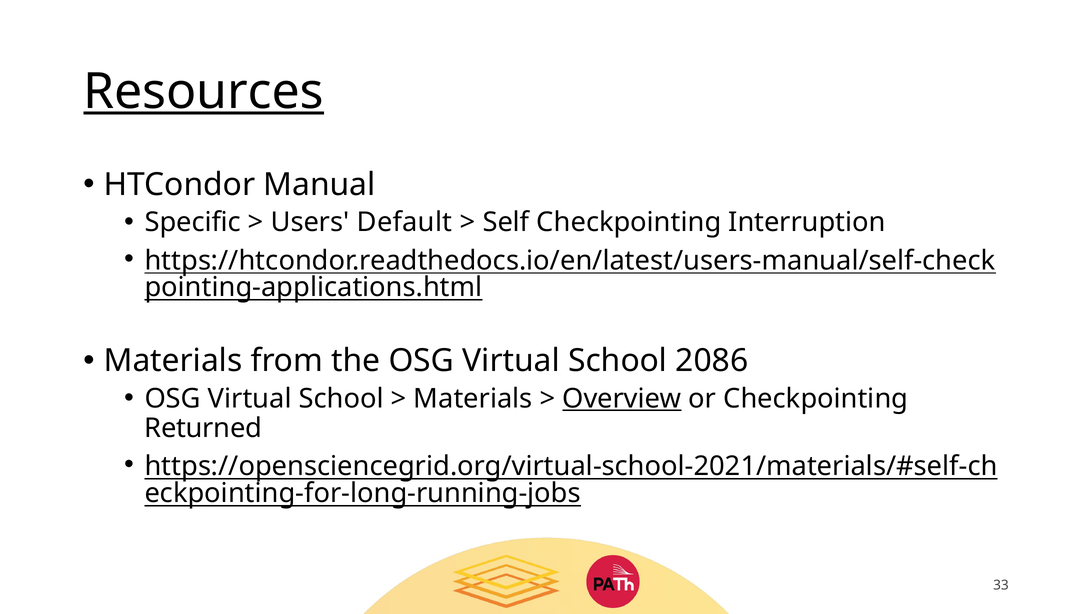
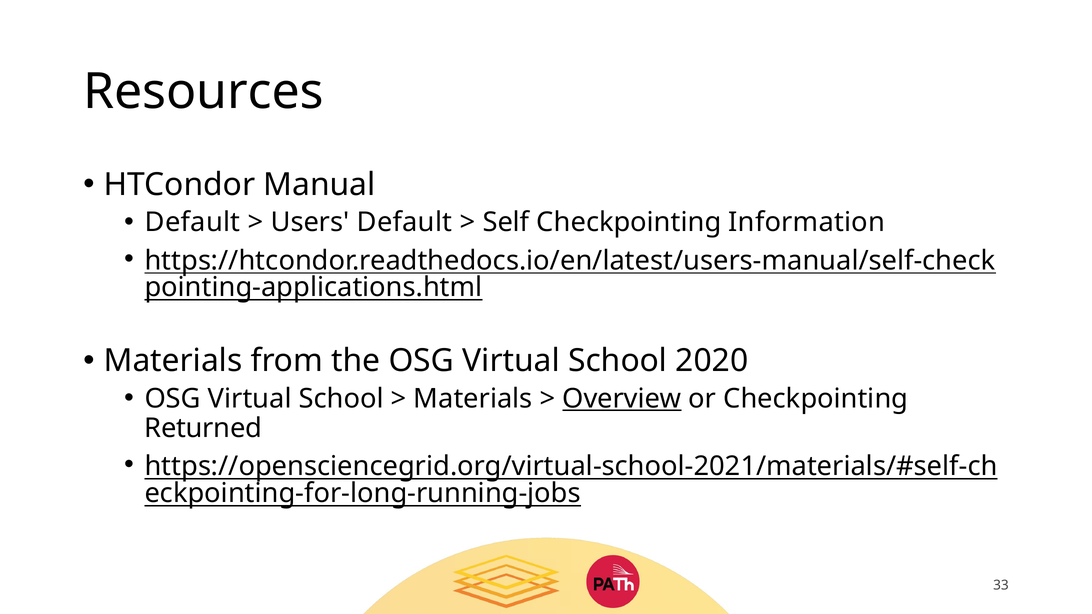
Resources underline: present -> none
Specific at (193, 222): Specific -> Default
Interruption: Interruption -> Information
2086: 2086 -> 2020
